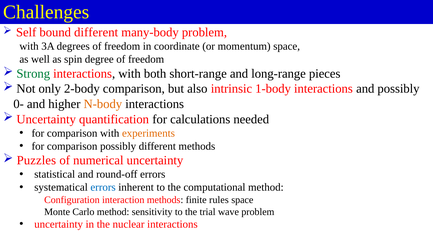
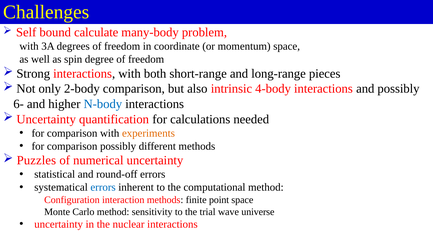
bound different: different -> calculate
Strong colour: green -> black
1-body: 1-body -> 4-body
0-: 0- -> 6-
N-body colour: orange -> blue
rules: rules -> point
wave problem: problem -> universe
